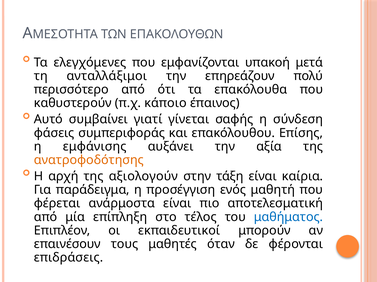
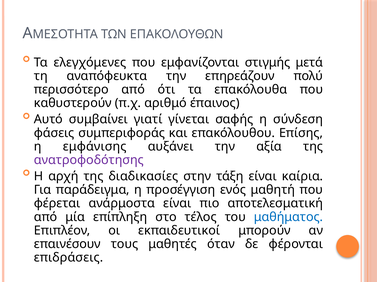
υπακοή: υπακοή -> στιγμής
ανταλλάξιμοι: ανταλλάξιμοι -> αναπόφευκτα
κάποιο: κάποιο -> αριθμό
ανατροφοδότησης colour: orange -> purple
αξιολογούν: αξιολογούν -> διαδικασίες
